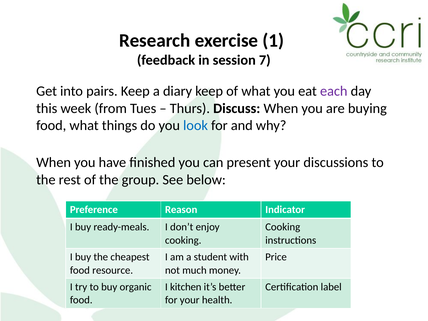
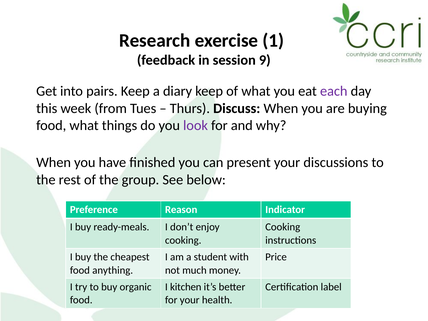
7: 7 -> 9
look colour: blue -> purple
resource: resource -> anything
